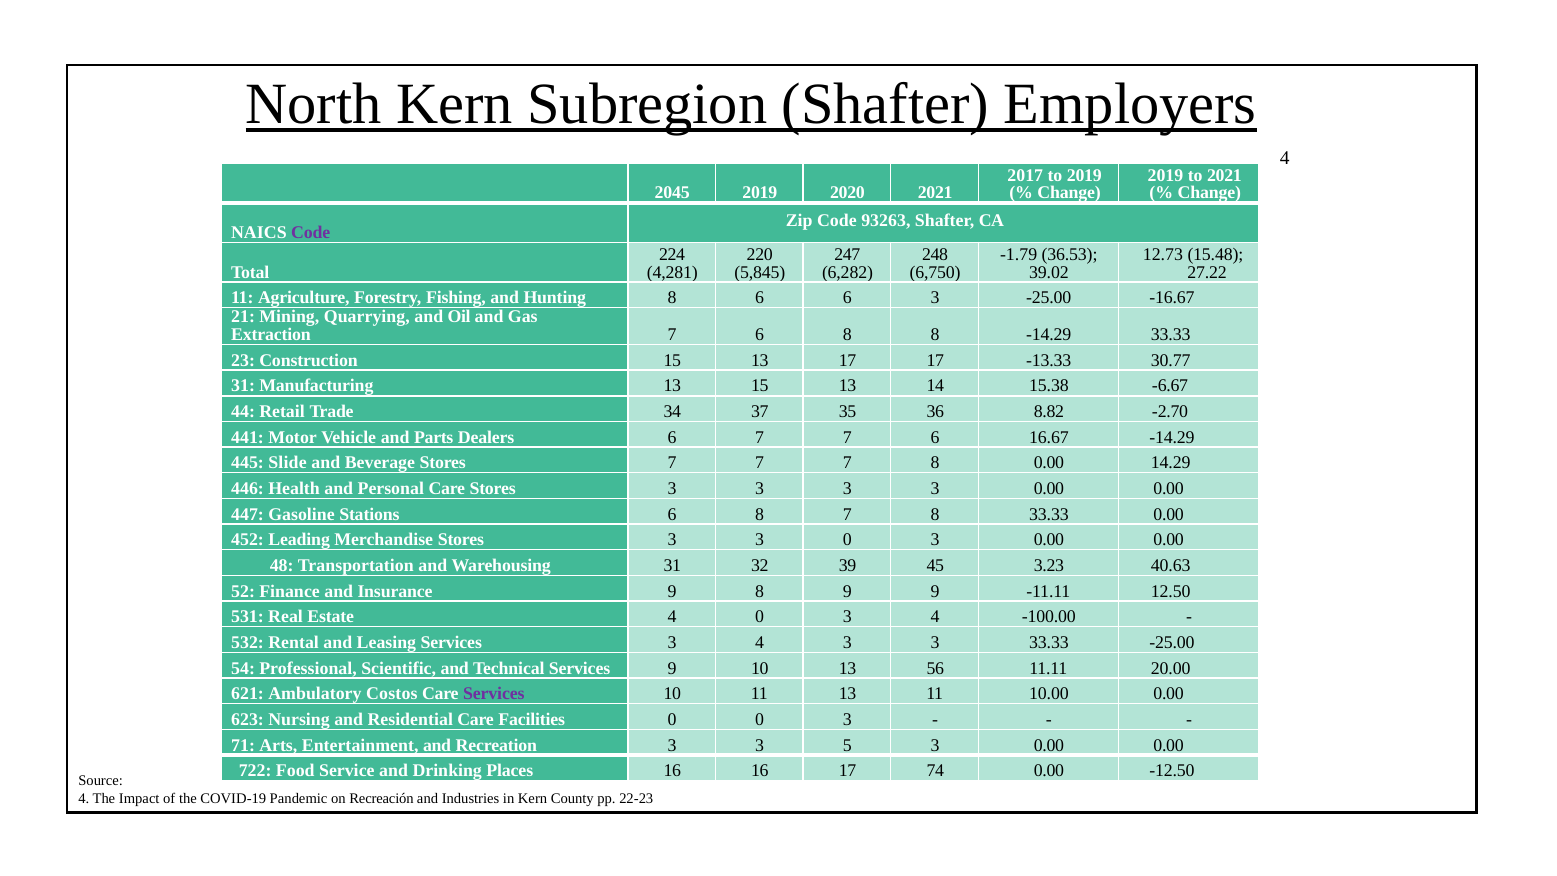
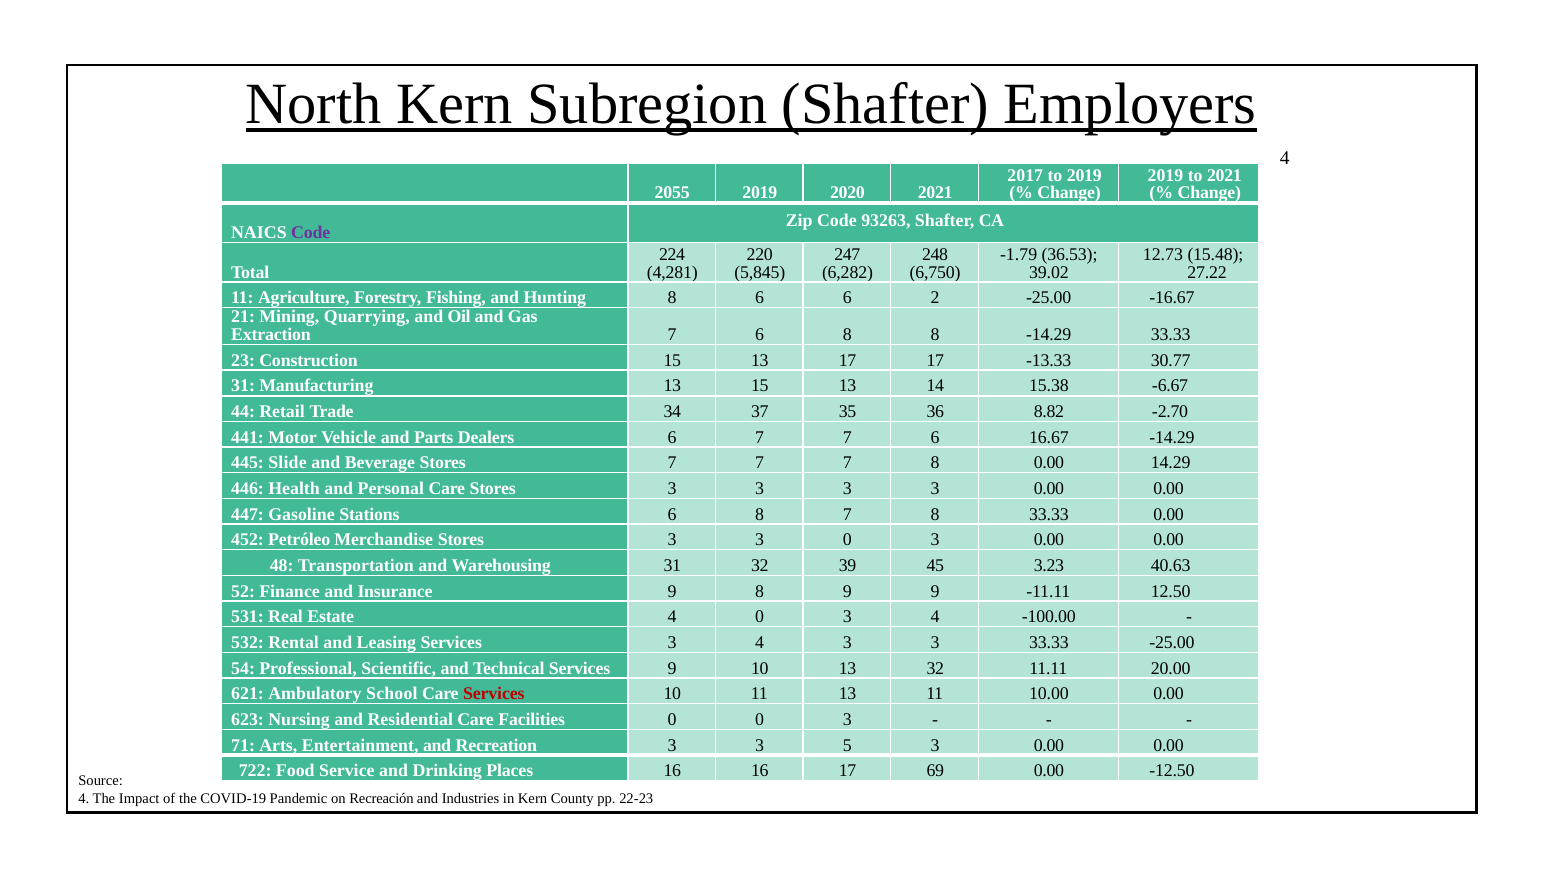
2045: 2045 -> 2055
6 3: 3 -> 2
Leading: Leading -> Petróleo
13 56: 56 -> 32
Costos: Costos -> School
Services at (494, 694) colour: purple -> red
74: 74 -> 69
